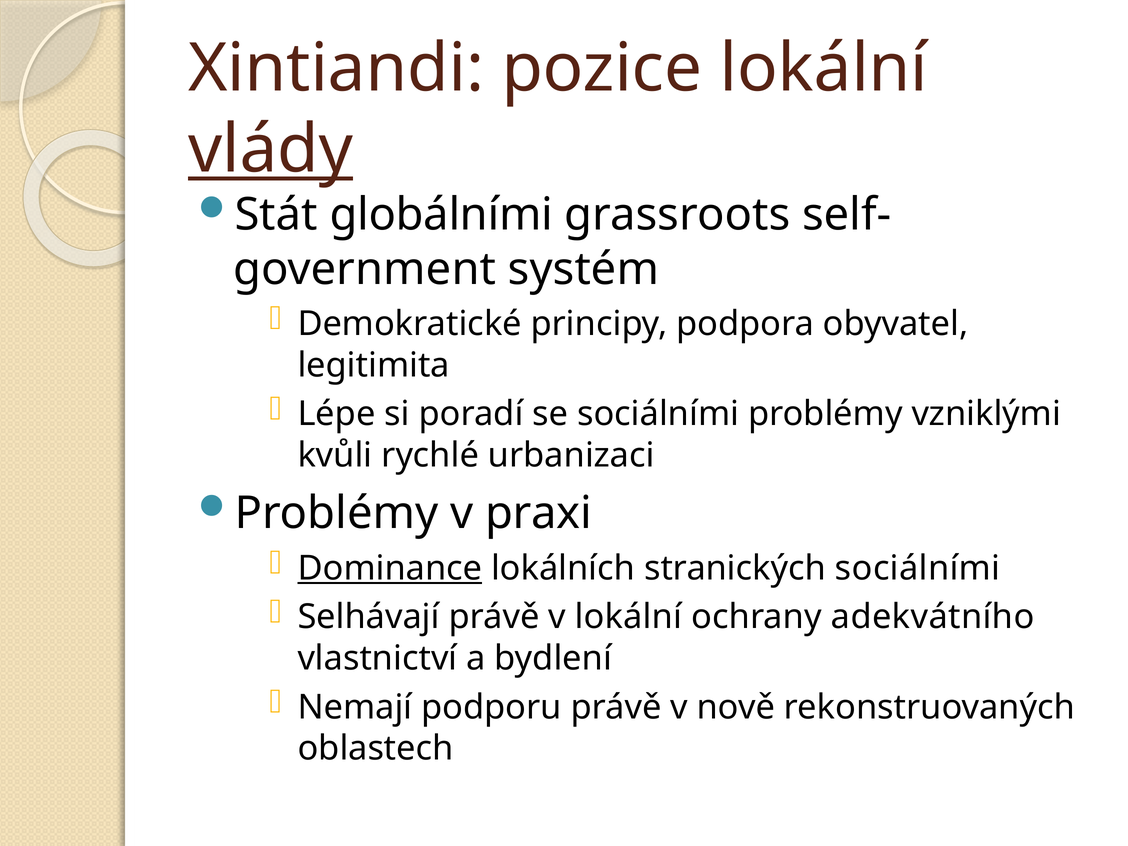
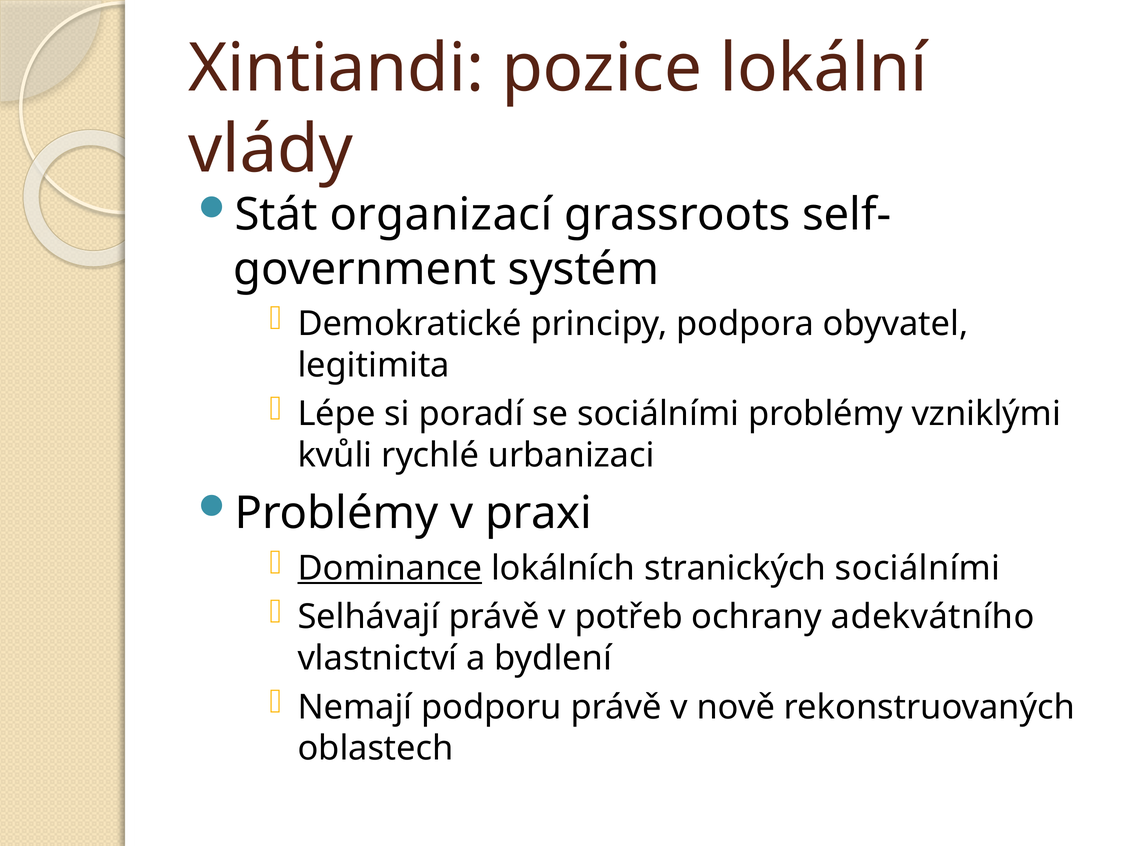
vlády underline: present -> none
globálními: globálními -> organizací
v lokální: lokální -> potřeb
